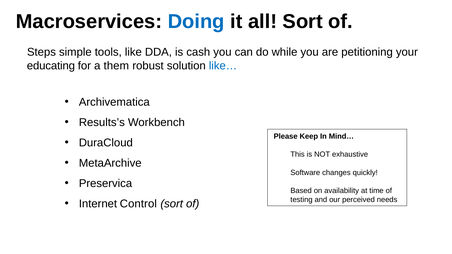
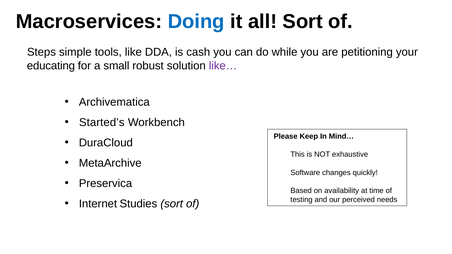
them: them -> small
like… colour: blue -> purple
Results’s: Results’s -> Started’s
Control: Control -> Studies
